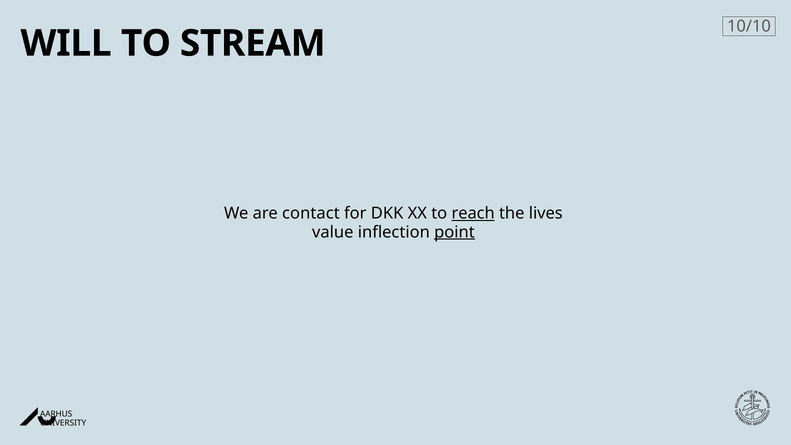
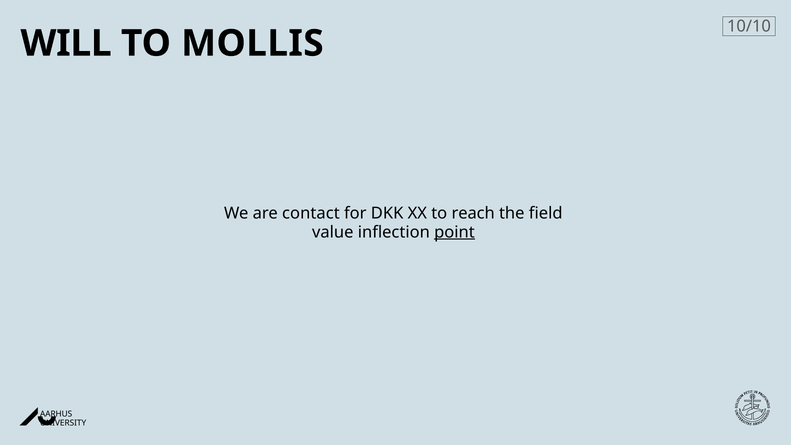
STREAM: STREAM -> MOLLIS
reach underline: present -> none
lives: lives -> field
